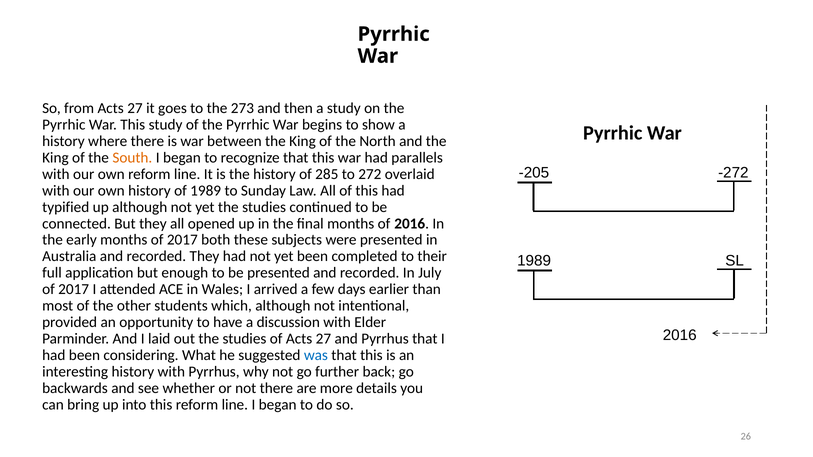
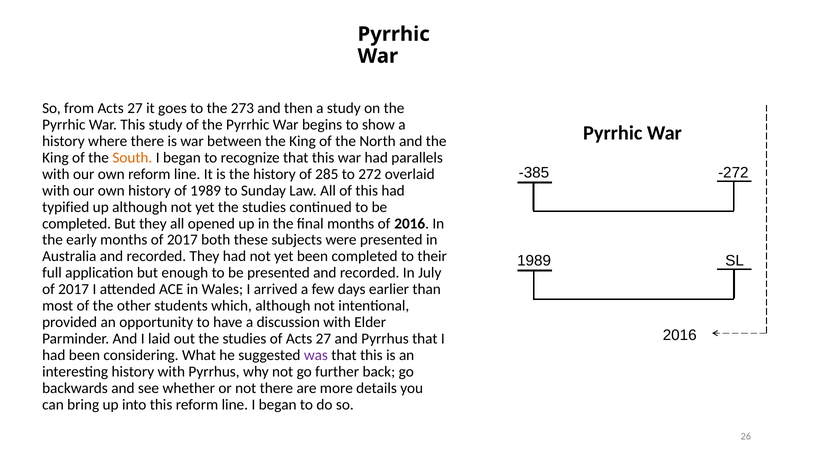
-205: -205 -> -385
connected at (77, 224): connected -> completed
was colour: blue -> purple
